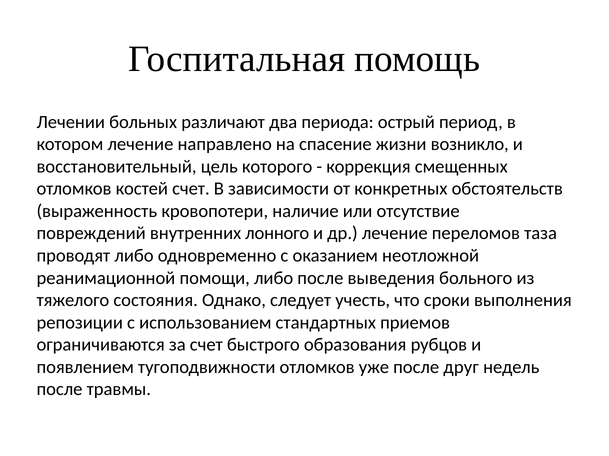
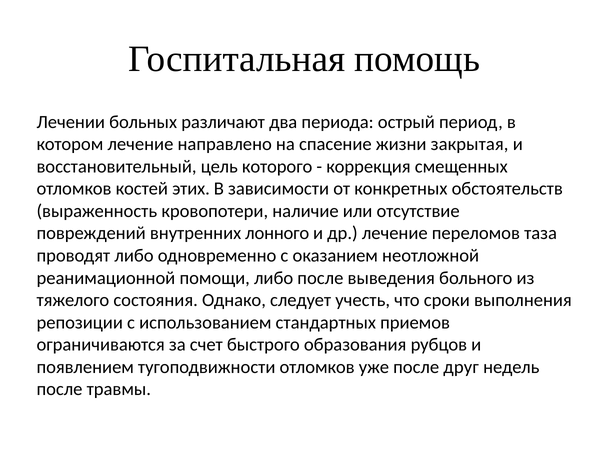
возникло: возникло -> закрытая
костей счет: счет -> этих
